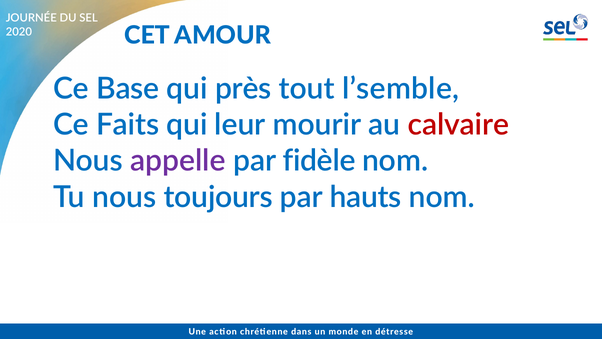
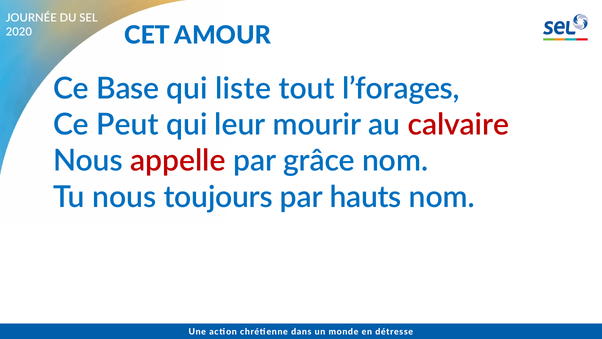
près: près -> liste
l’semble: l’semble -> l’forages
Faits: Faits -> Peut
appelle colour: purple -> red
fidèle: fidèle -> grâce
